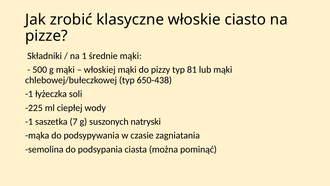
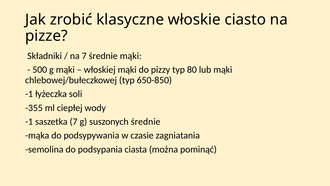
na 1: 1 -> 7
81: 81 -> 80
650-438: 650-438 -> 650-850
-225: -225 -> -355
suszonych natryski: natryski -> średnie
